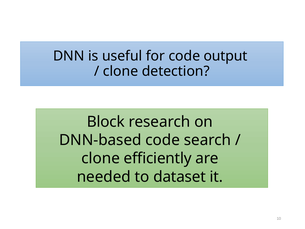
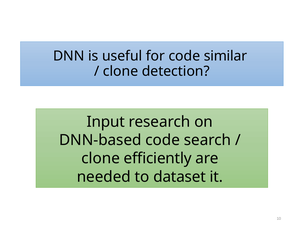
output: output -> similar
Block: Block -> Input
